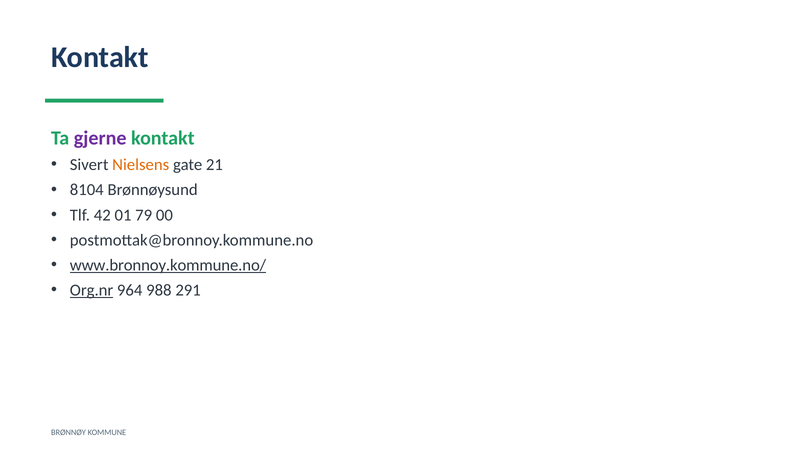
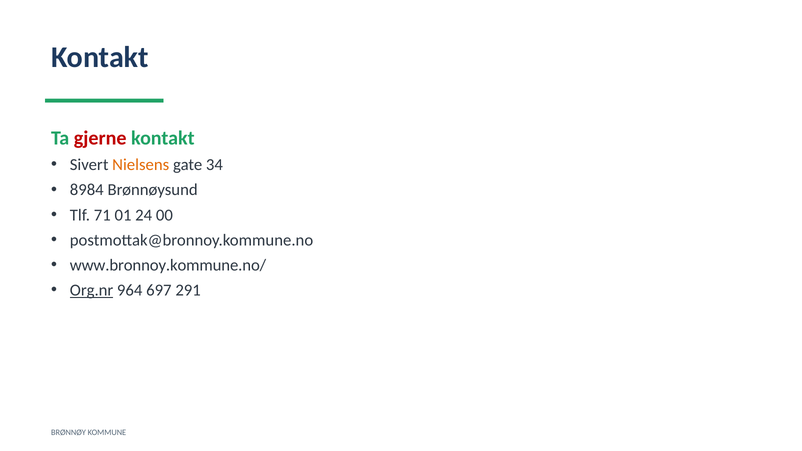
gjerne colour: purple -> red
21: 21 -> 34
8104: 8104 -> 8984
42: 42 -> 71
79: 79 -> 24
www.bronnoy.kommune.no/ underline: present -> none
988: 988 -> 697
